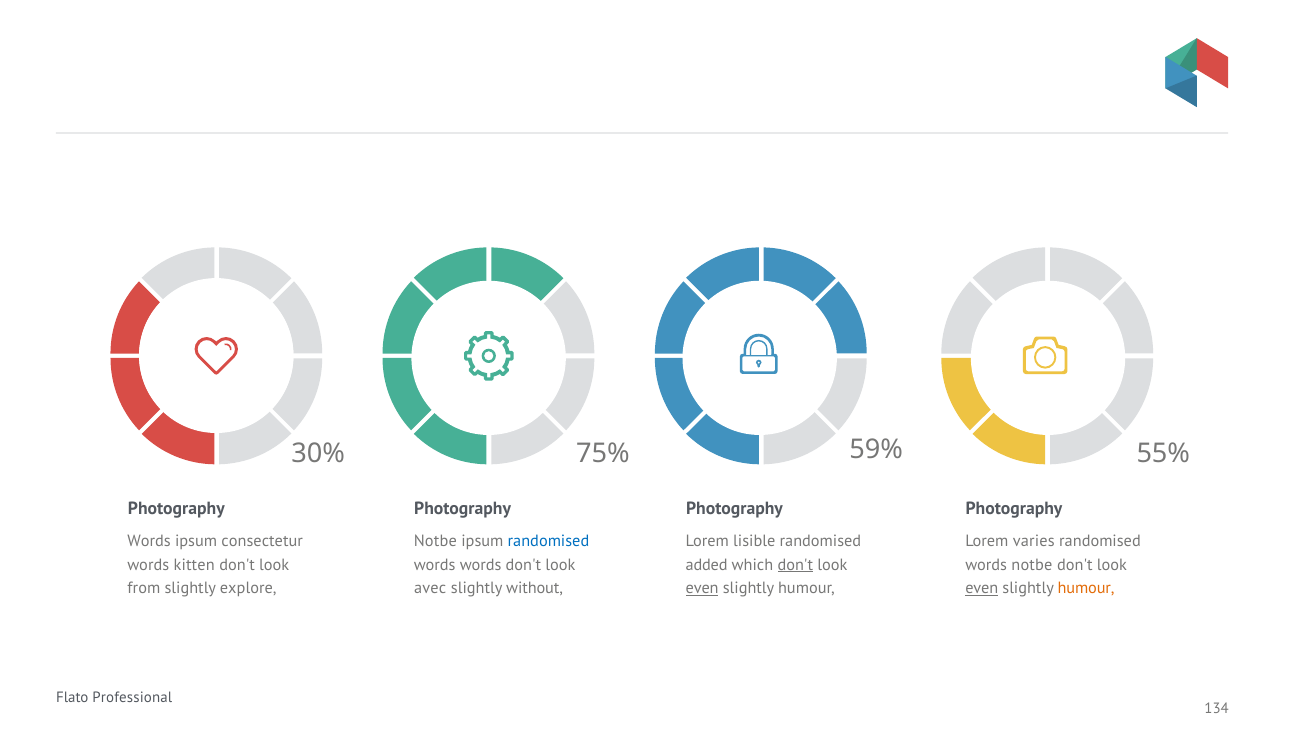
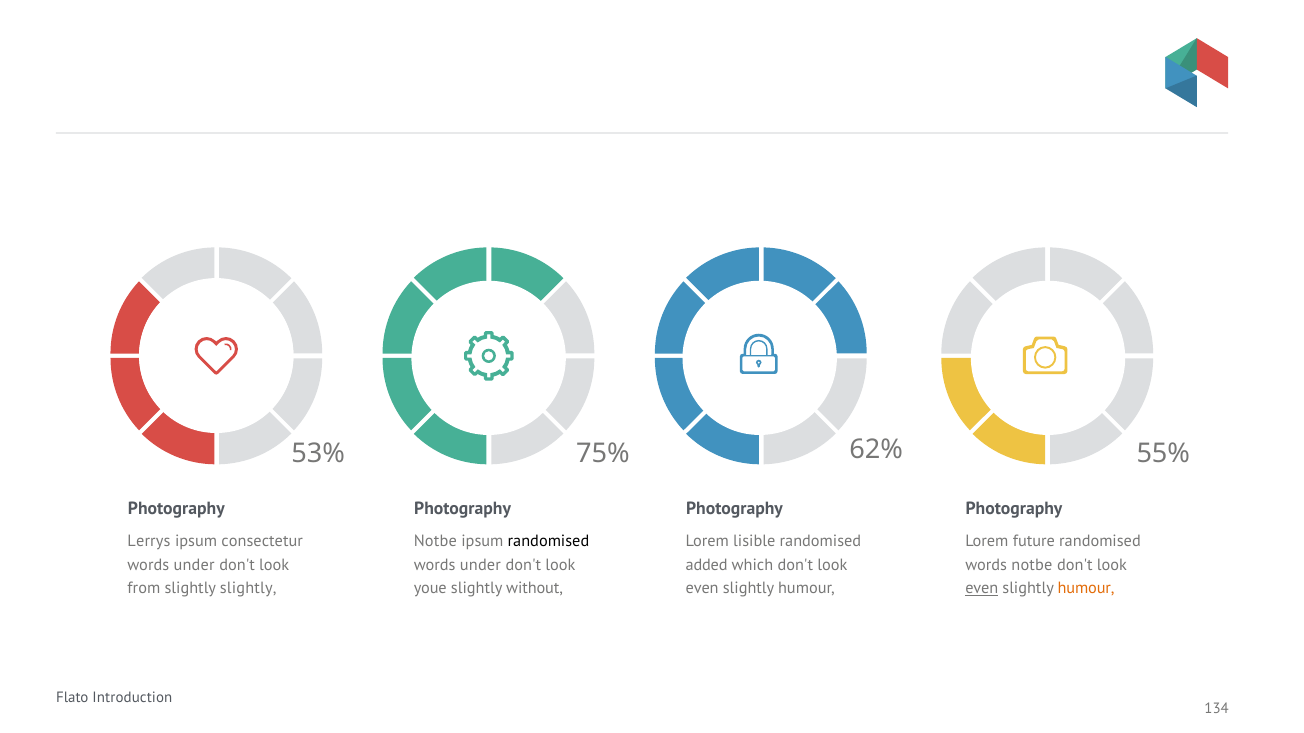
30%: 30% -> 53%
59%: 59% -> 62%
Words at (149, 542): Words -> Lerrys
randomised at (548, 542) colour: blue -> black
varies: varies -> future
kitten at (194, 565): kitten -> under
words at (481, 565): words -> under
don't at (795, 565) underline: present -> none
slightly explore: explore -> slightly
avec: avec -> youe
even at (702, 589) underline: present -> none
Professional: Professional -> Introduction
